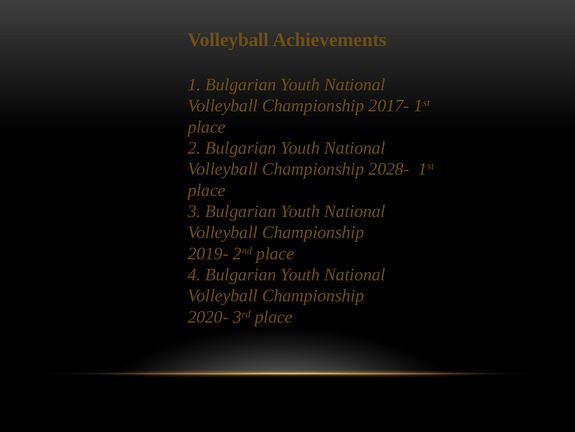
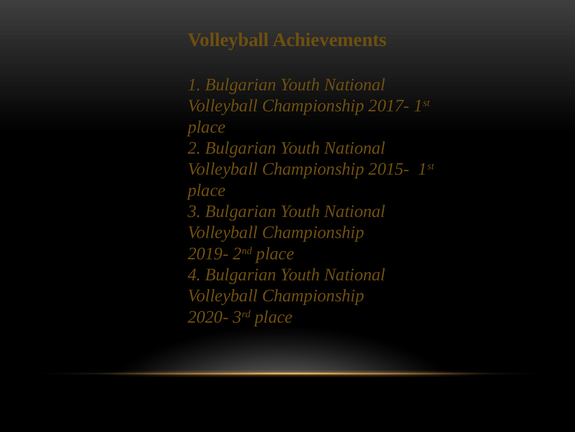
2028-: 2028- -> 2015-
